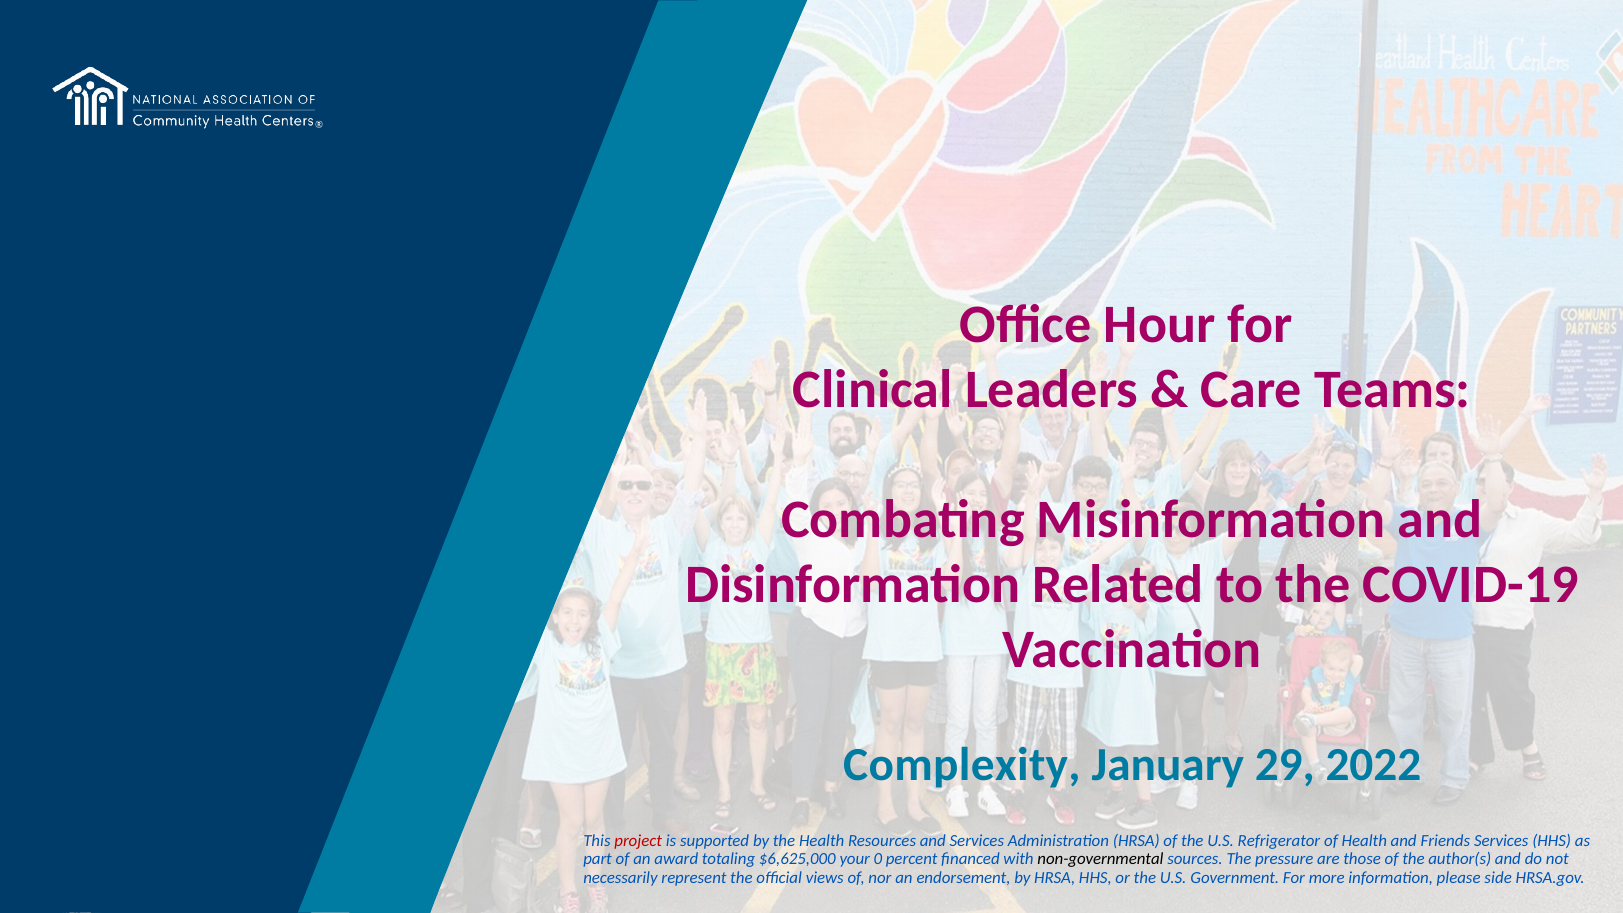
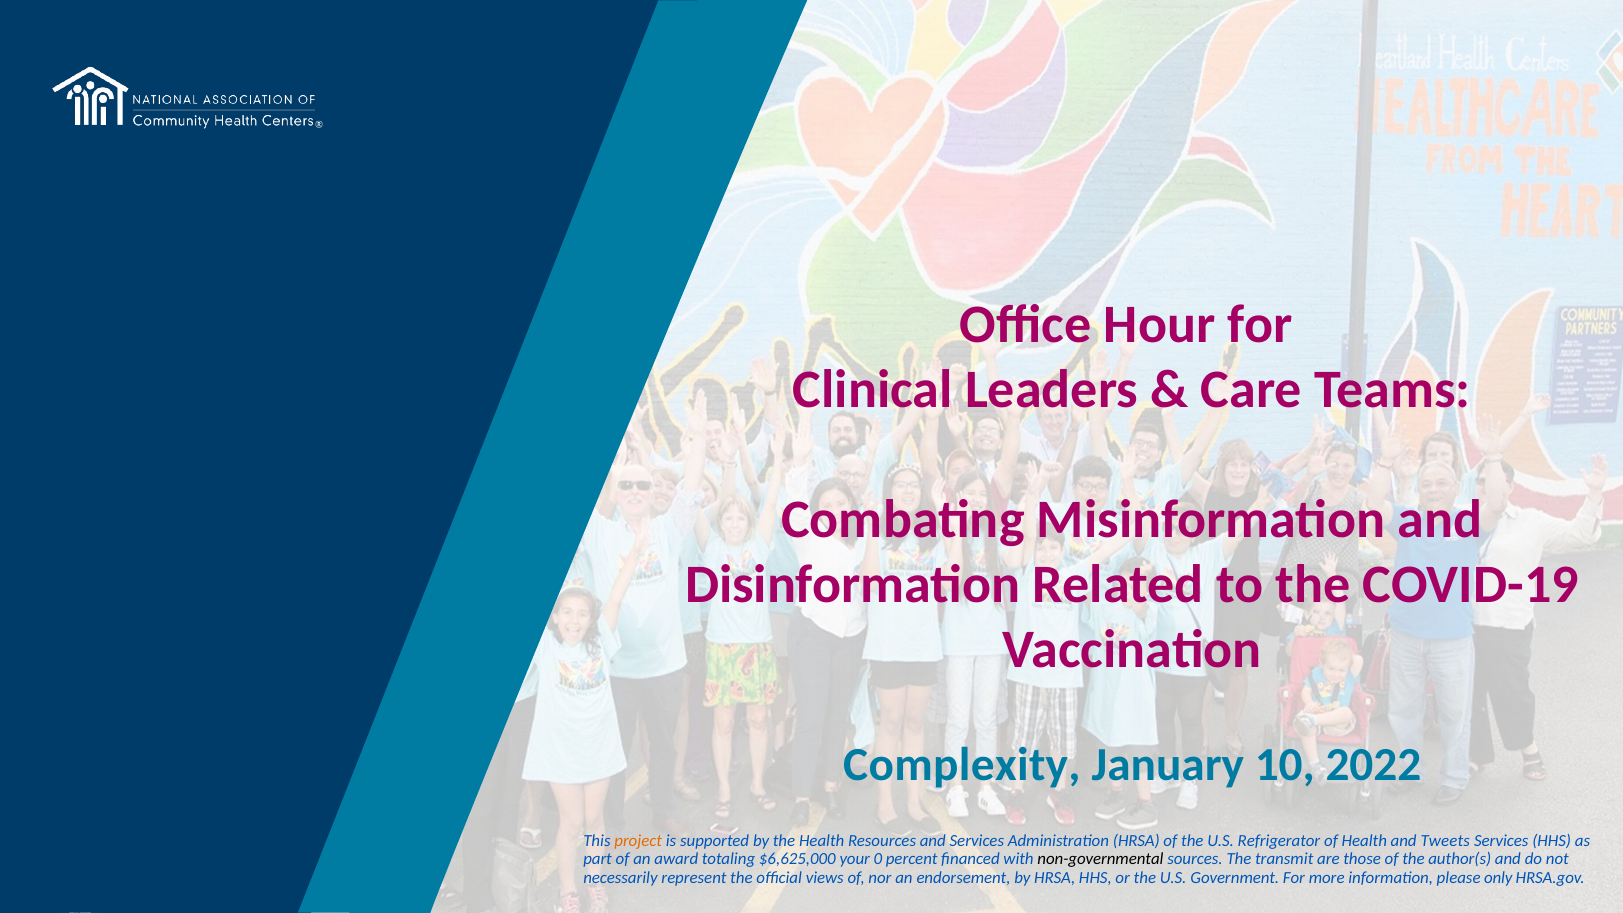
29: 29 -> 10
project colour: red -> orange
Friends: Friends -> Tweets
pressure: pressure -> transmit
side: side -> only
